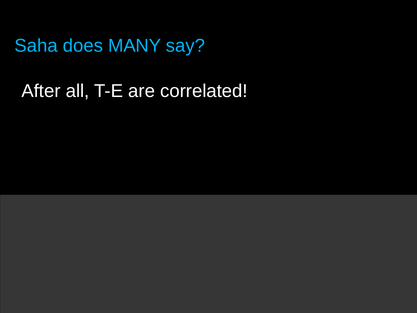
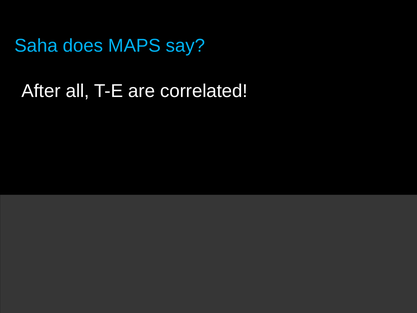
MANY: MANY -> MAPS
